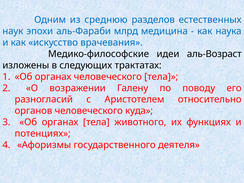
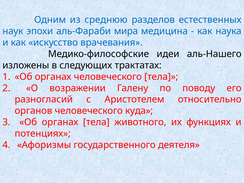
млрд: млрд -> мира
аль-Возраст: аль-Возраст -> аль-Нашего
